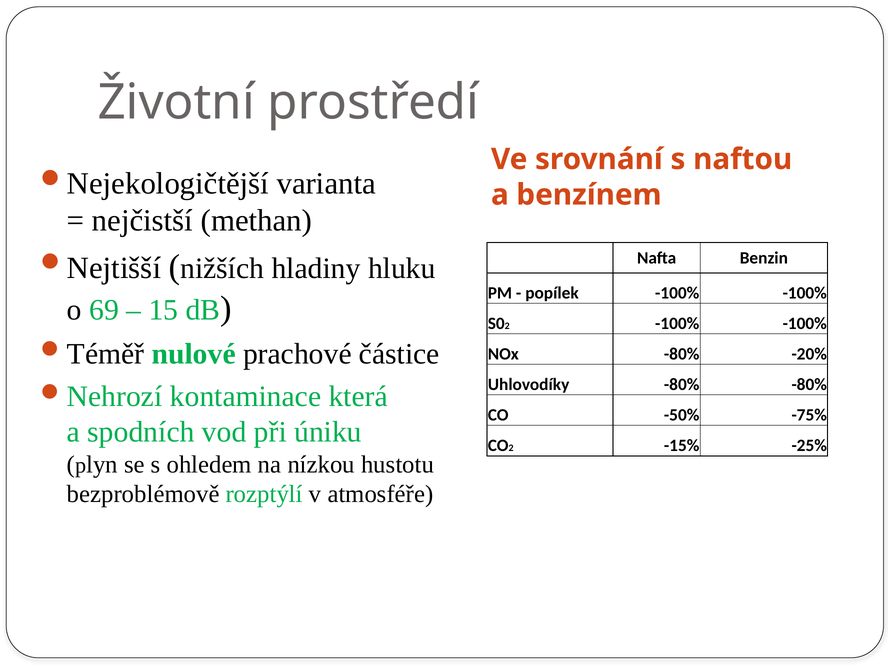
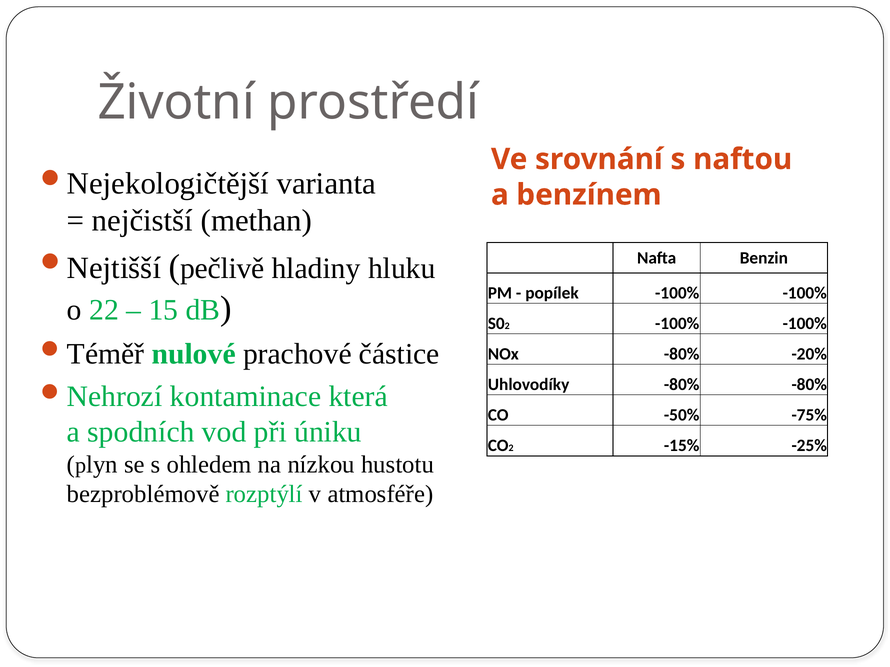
nižších: nižších -> pečlivě
69: 69 -> 22
